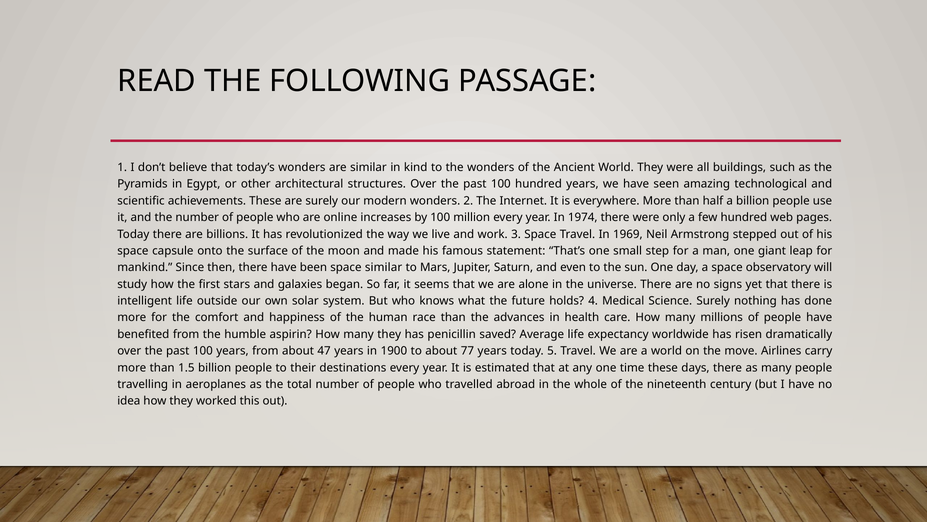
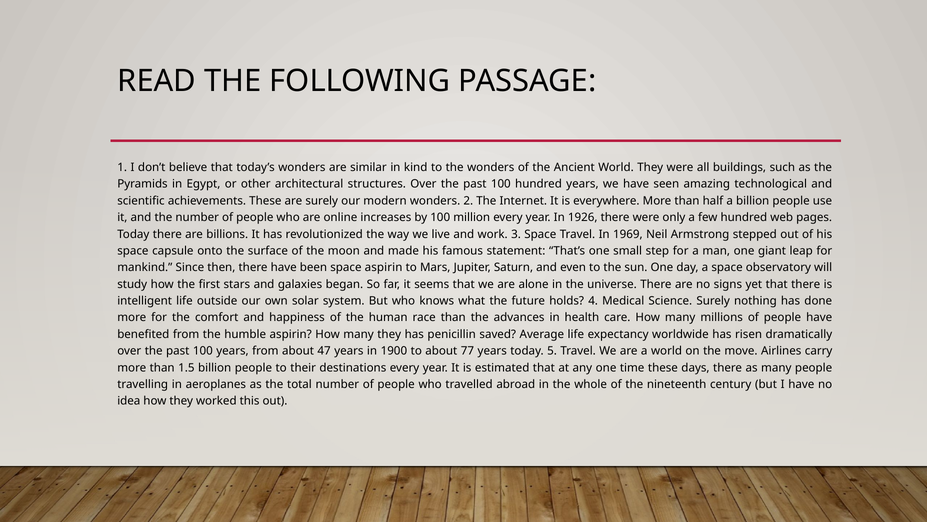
1974: 1974 -> 1926
space similar: similar -> aspirin
